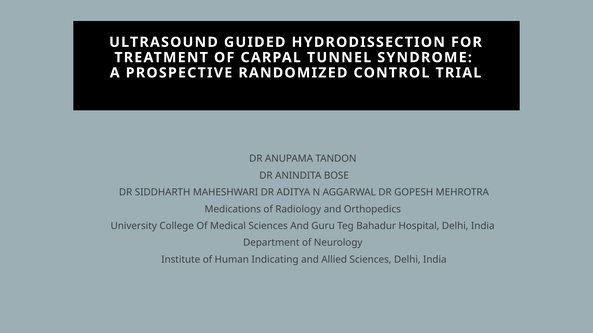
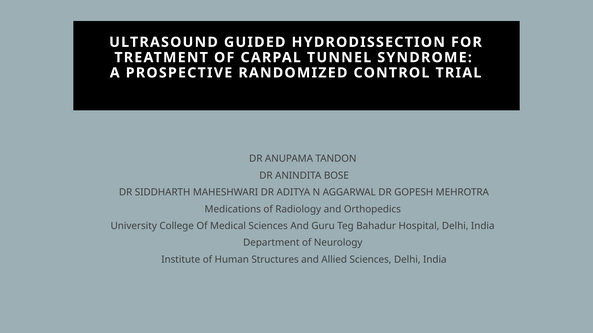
Indicating: Indicating -> Structures
